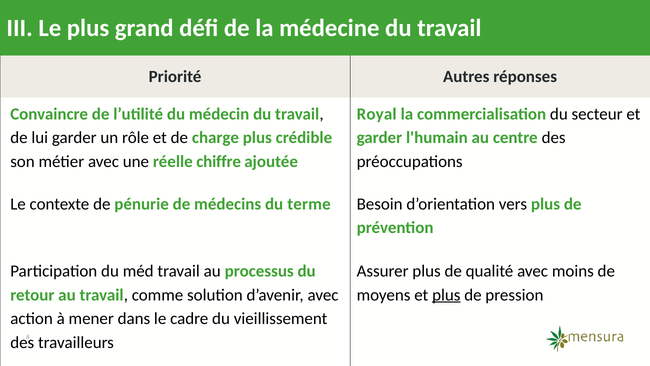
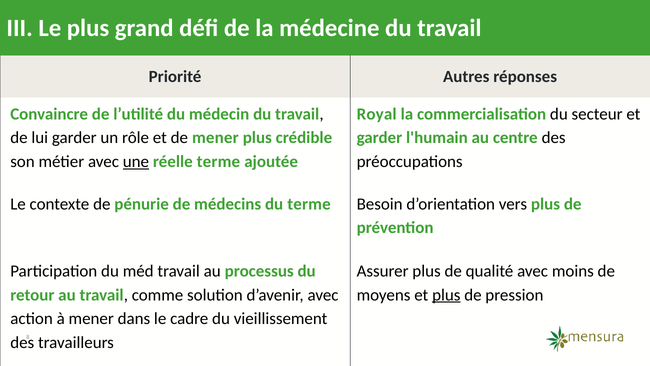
de charge: charge -> mener
une underline: none -> present
réelle chiffre: chiffre -> terme
